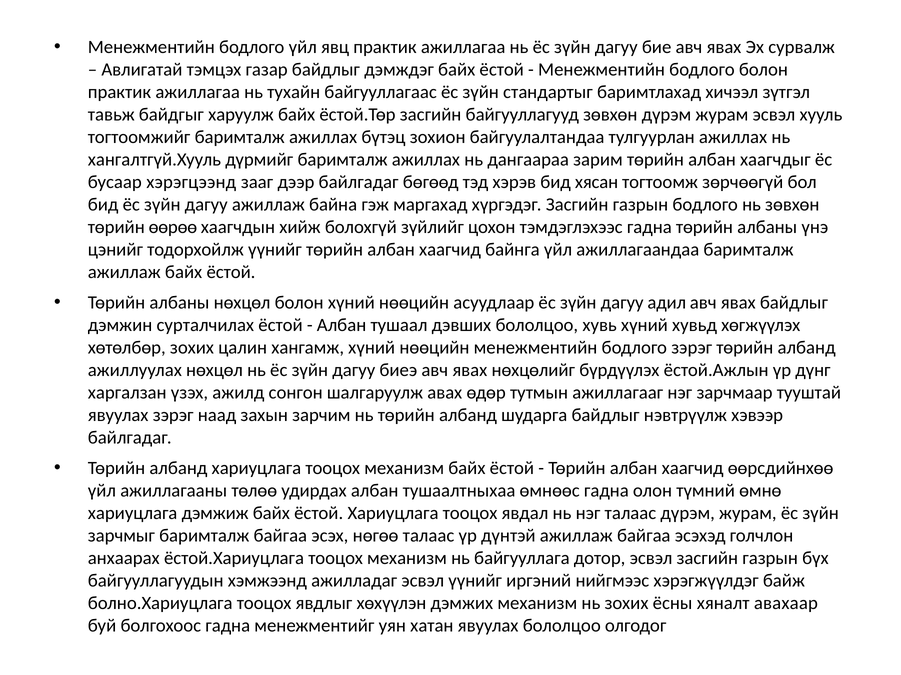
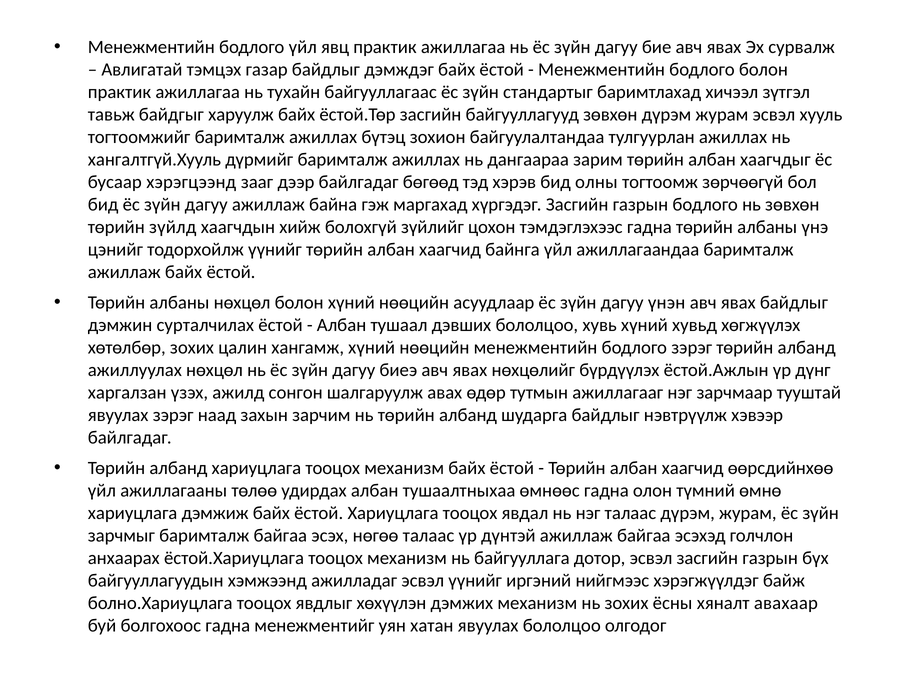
хясан: хясан -> олны
өөрөө: өөрөө -> зүйлд
адил: адил -> үнэн
